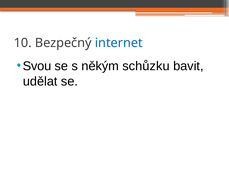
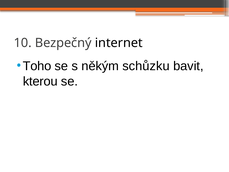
internet colour: blue -> black
Svou: Svou -> Toho
udělat: udělat -> kterou
